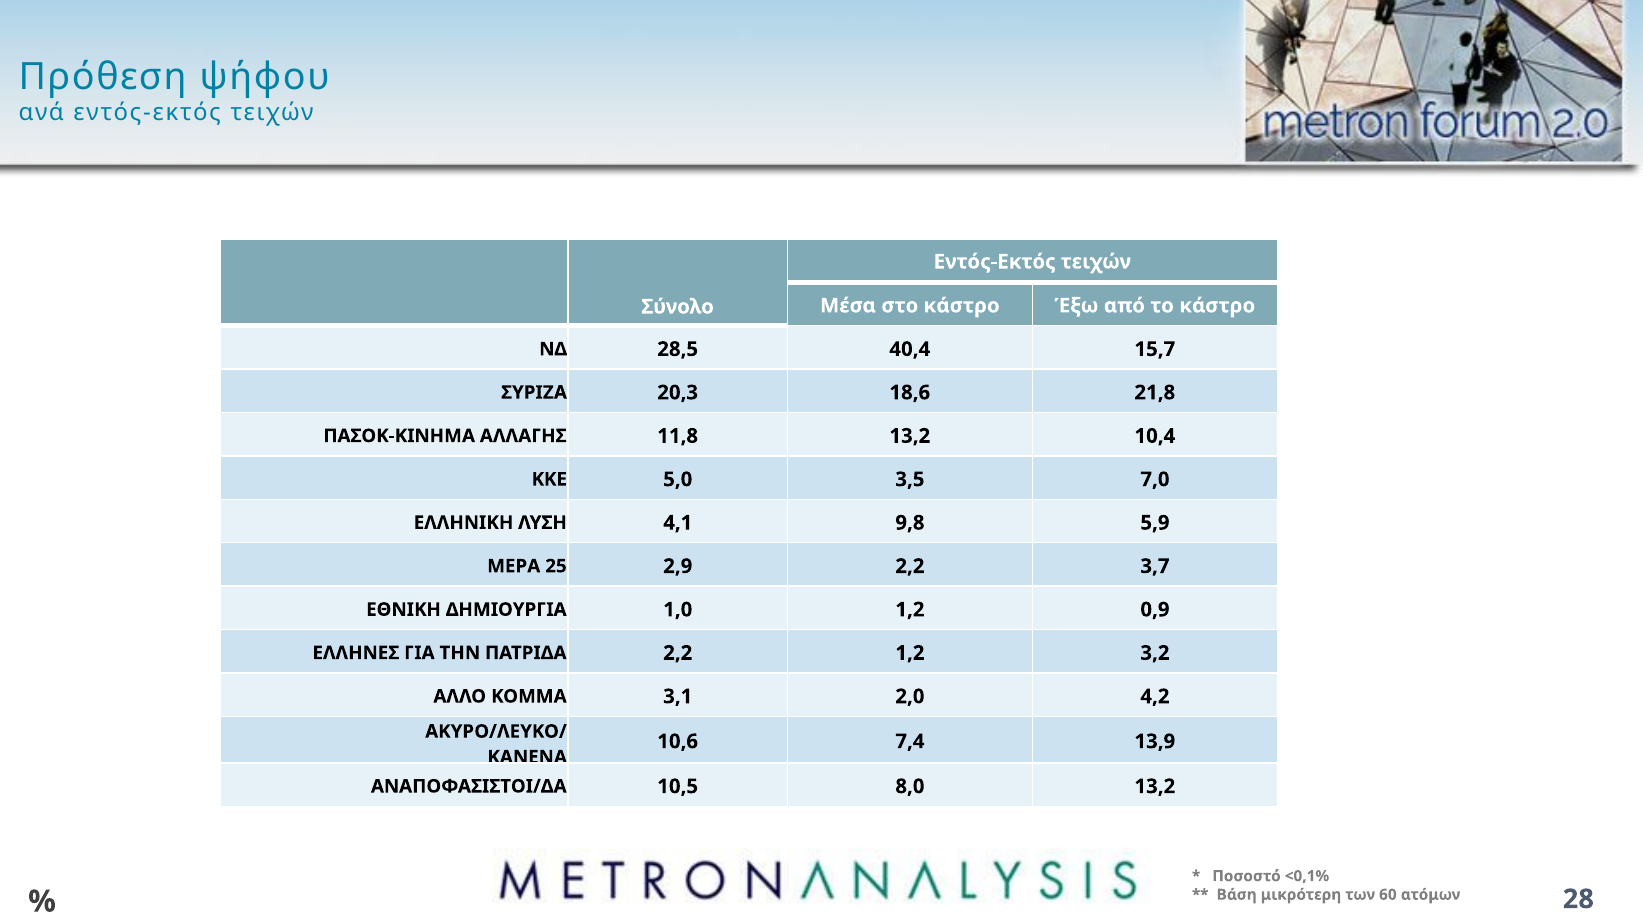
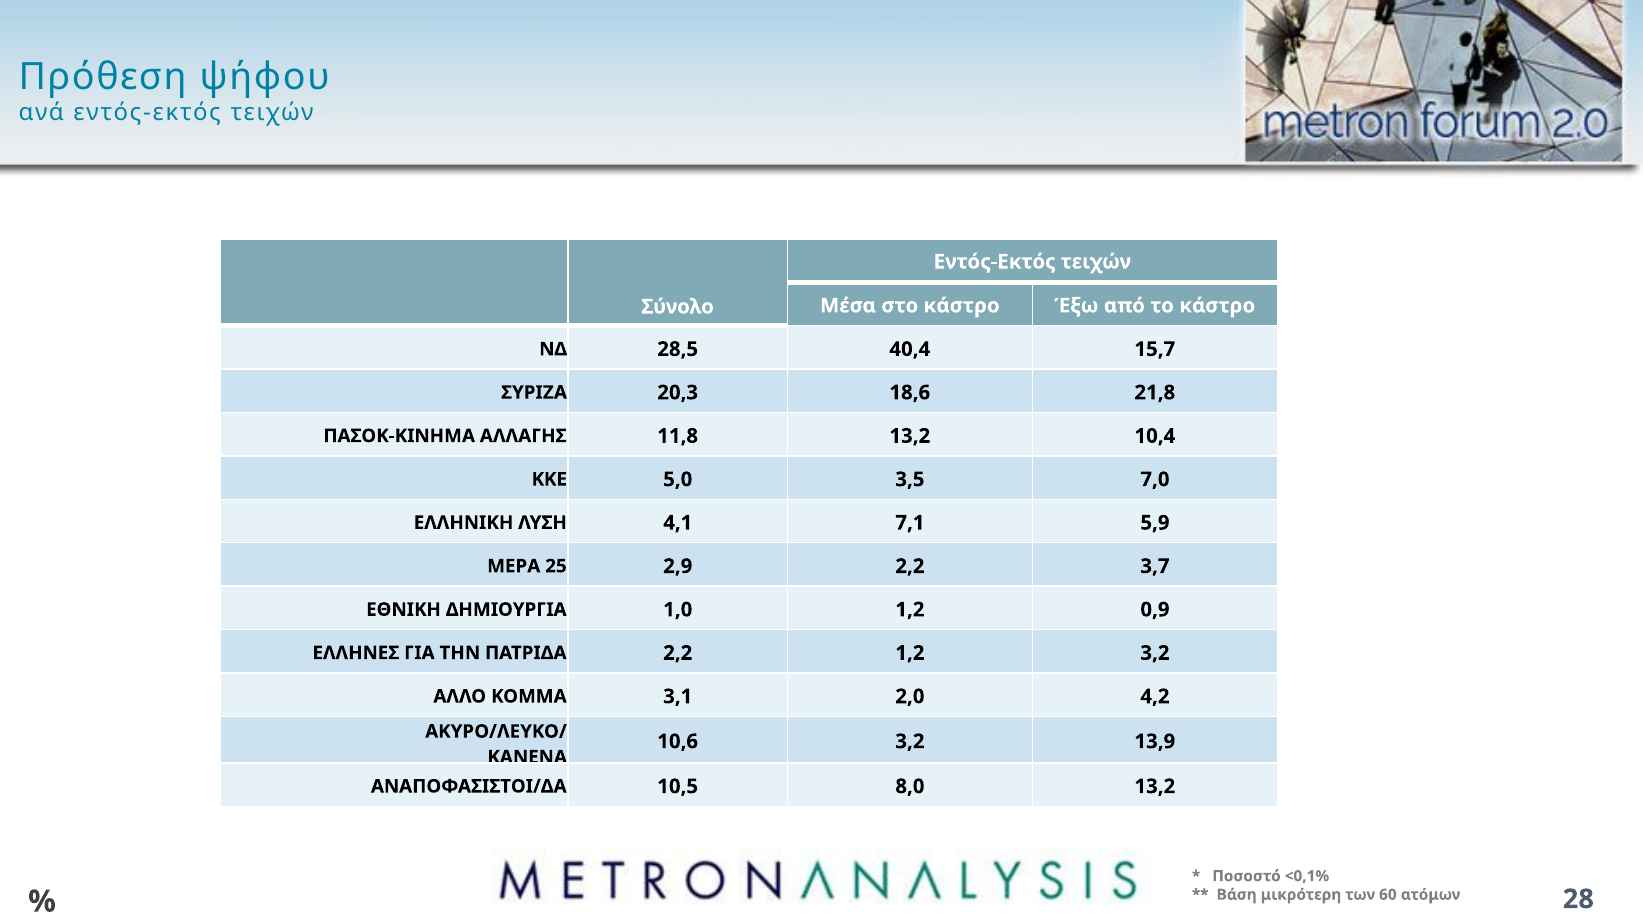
9,8: 9,8 -> 7,1
10,6 7,4: 7,4 -> 3,2
